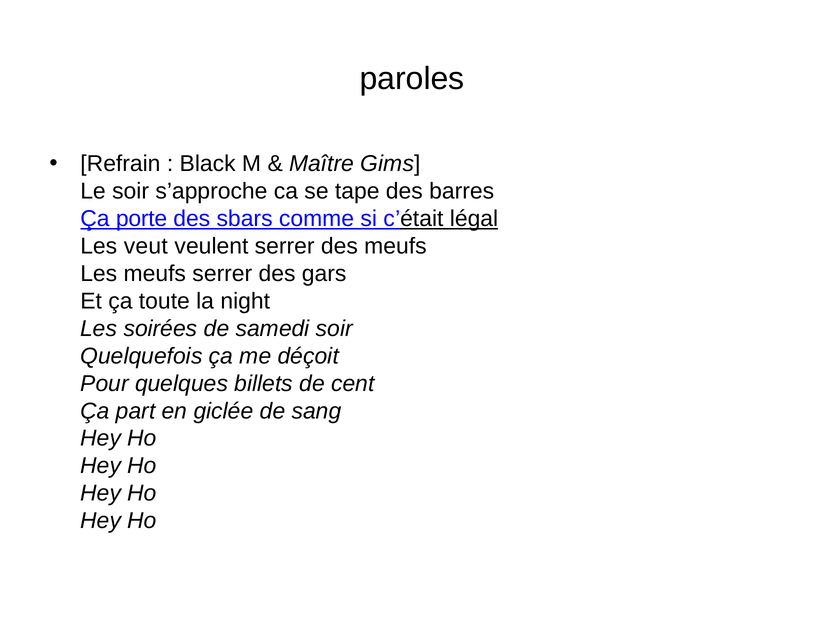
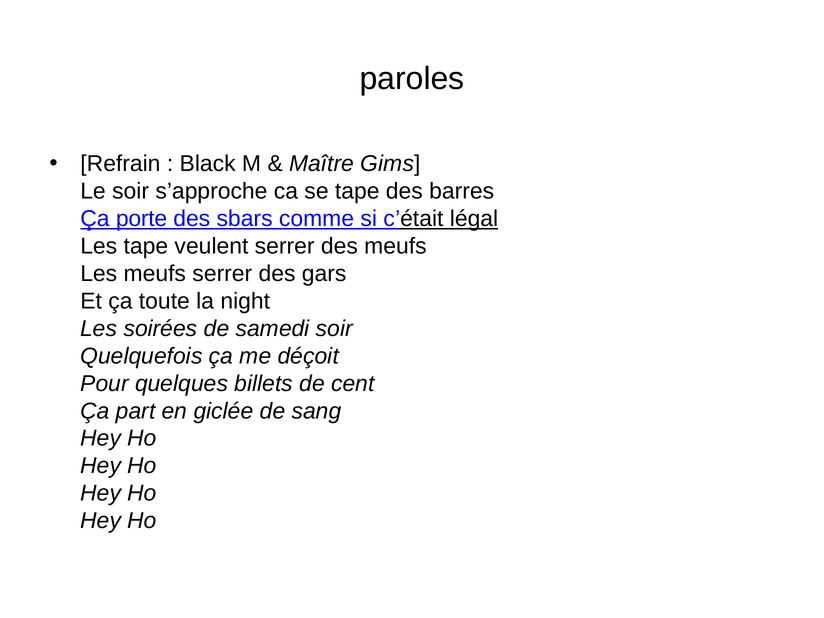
Les veut: veut -> tape
